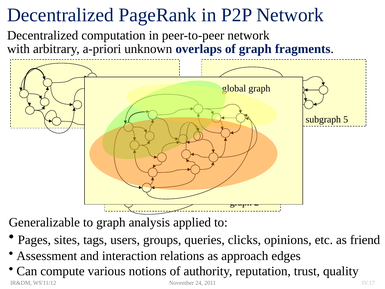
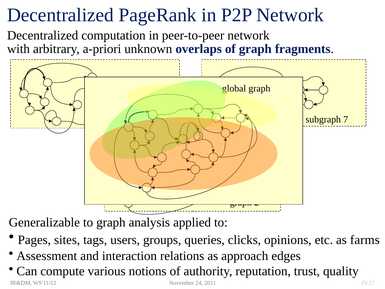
5: 5 -> 7
friend: friend -> farms
